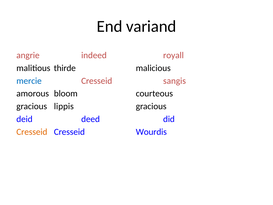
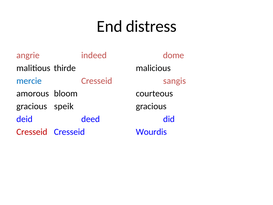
variand: variand -> distress
royall: royall -> dome
lippis: lippis -> speik
Cresseid at (32, 132) colour: orange -> red
